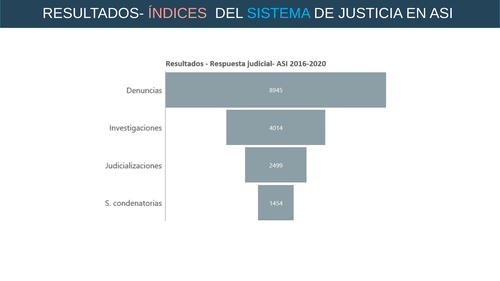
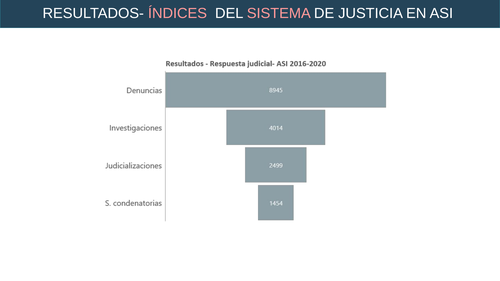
SISTEMA colour: light blue -> pink
